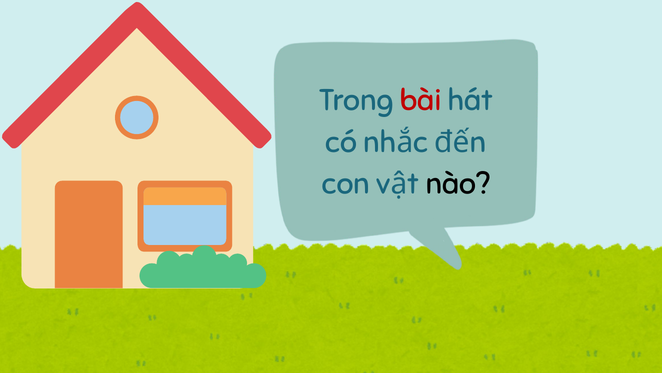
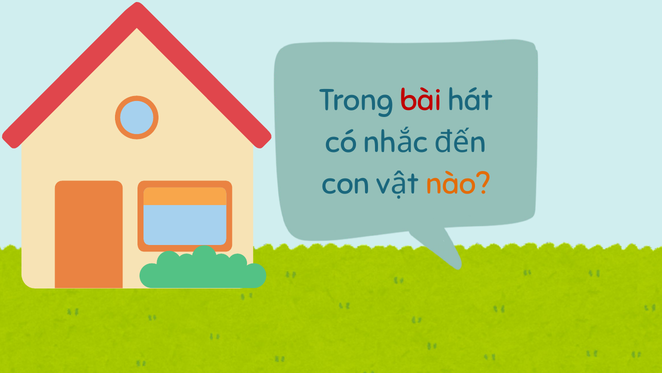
nào colour: black -> orange
